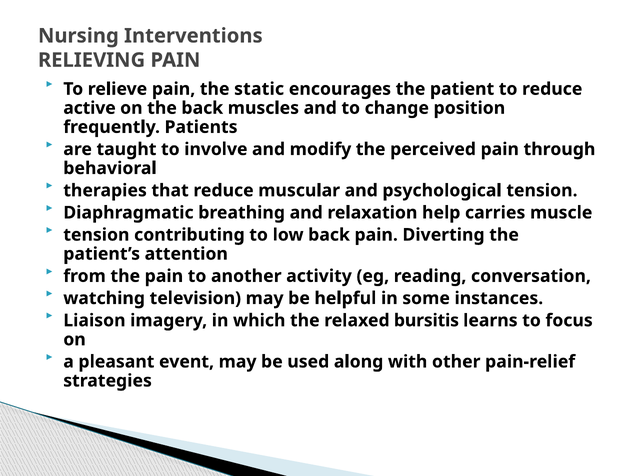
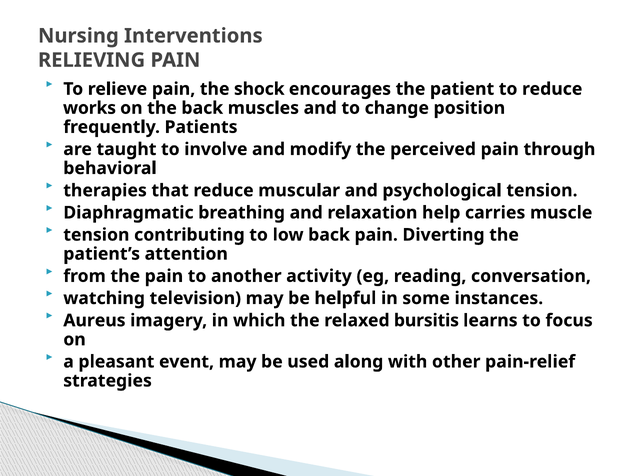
static: static -> shock
active: active -> works
Liaison: Liaison -> Aureus
